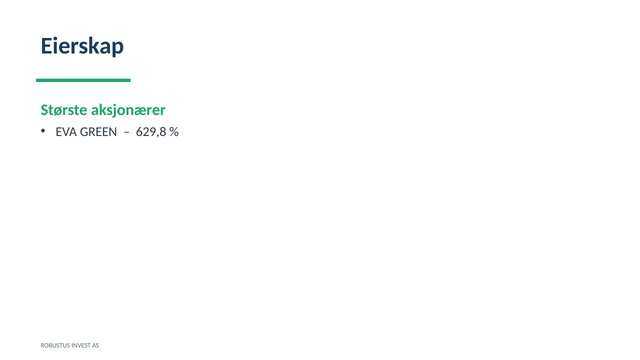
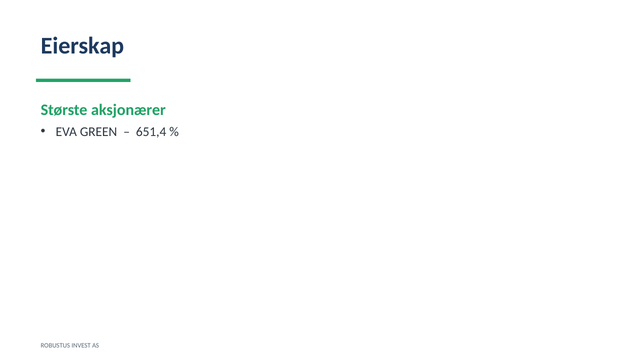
629,8: 629,8 -> 651,4
